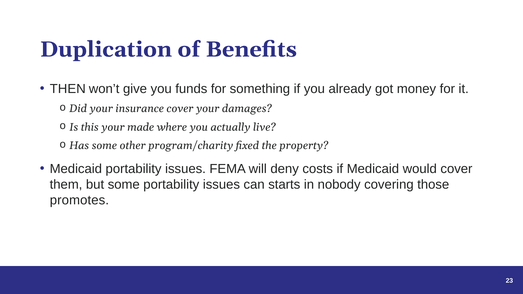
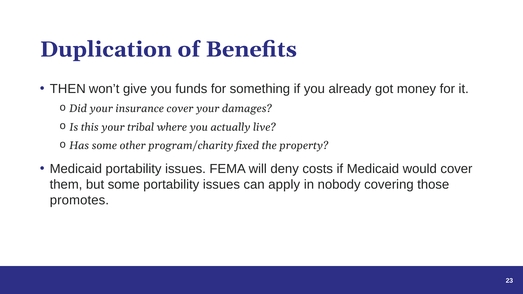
made: made -> tribal
starts: starts -> apply
